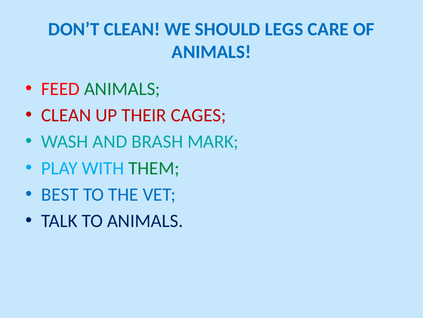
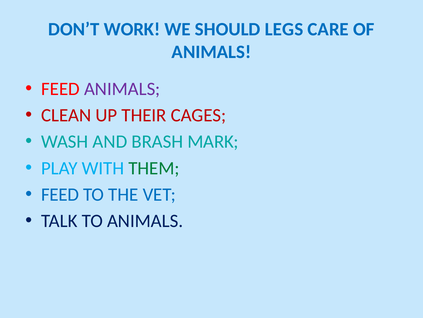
DON’T CLEAN: CLEAN -> WORK
ANIMALS at (122, 89) colour: green -> purple
BEST at (60, 194): BEST -> FEED
